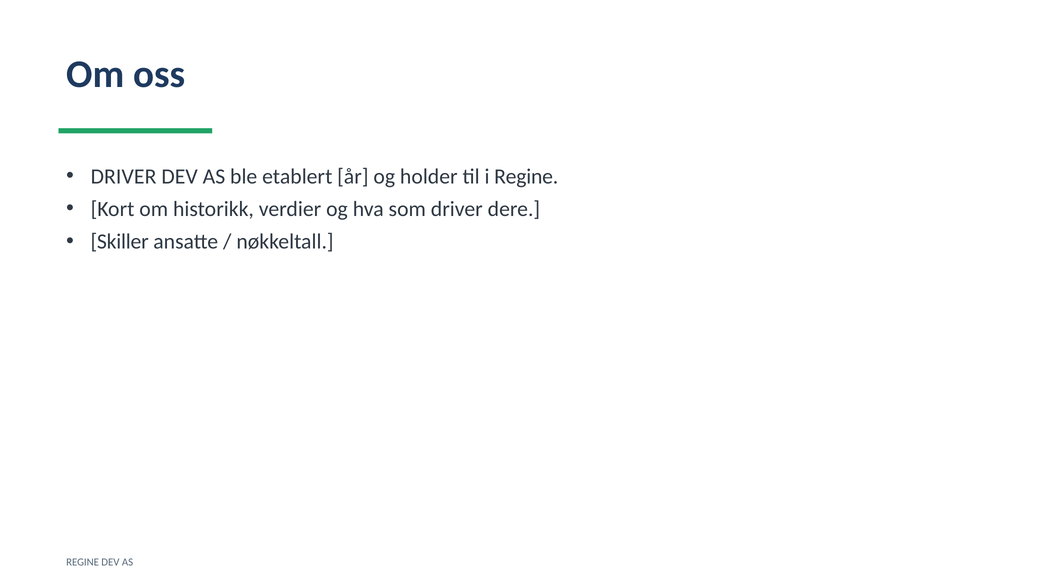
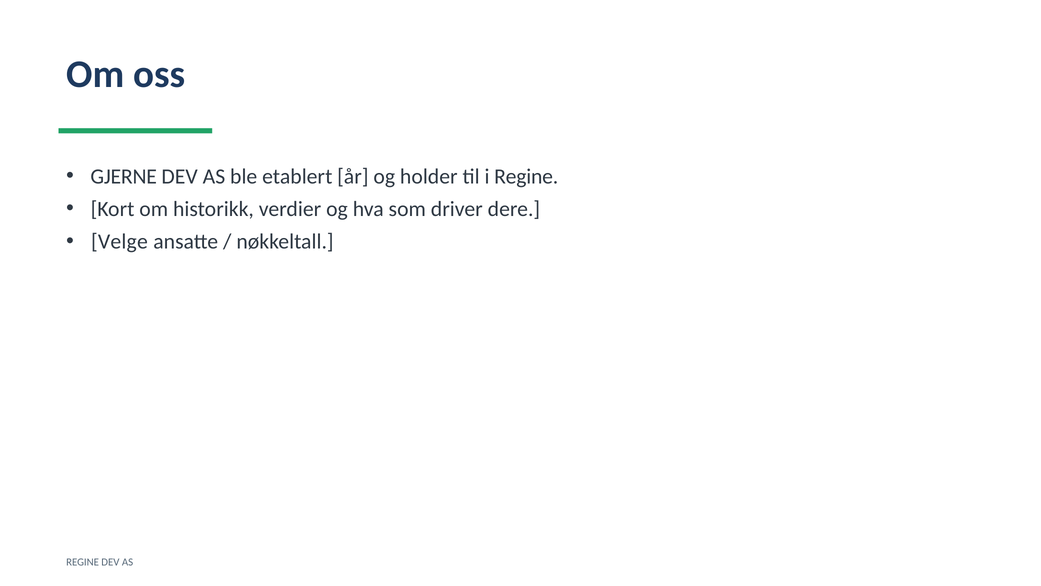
DRIVER at (124, 176): DRIVER -> GJERNE
Skiller: Skiller -> Velge
